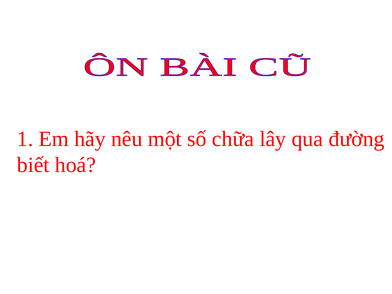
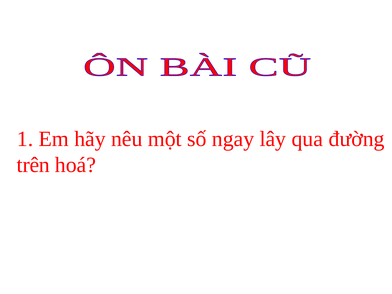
chữa: chữa -> ngay
biết: biết -> trên
